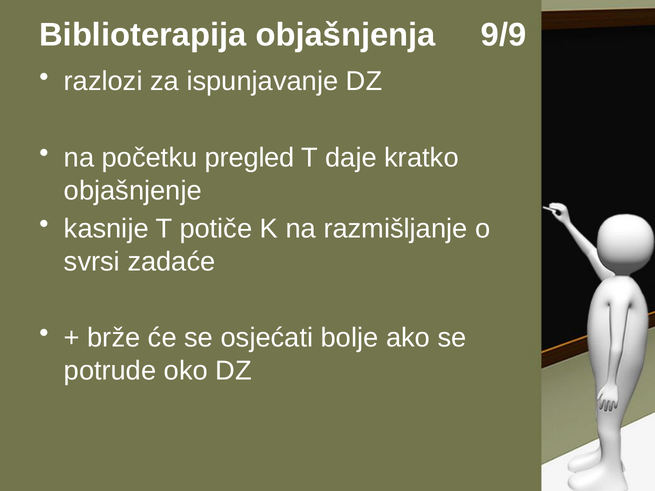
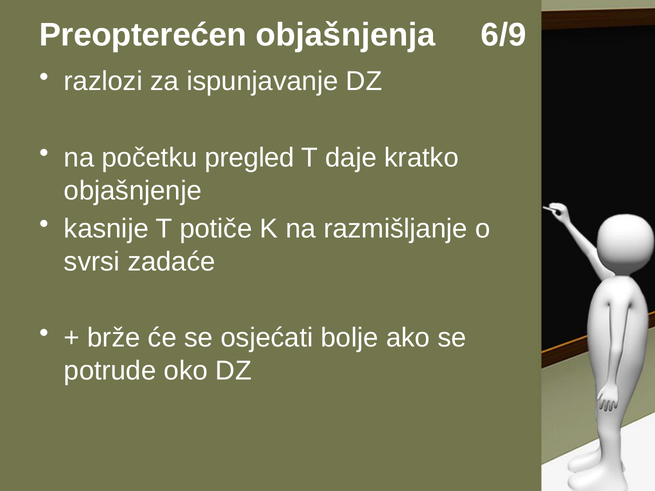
Biblioterapija: Biblioterapija -> Preopterećen
9/9: 9/9 -> 6/9
